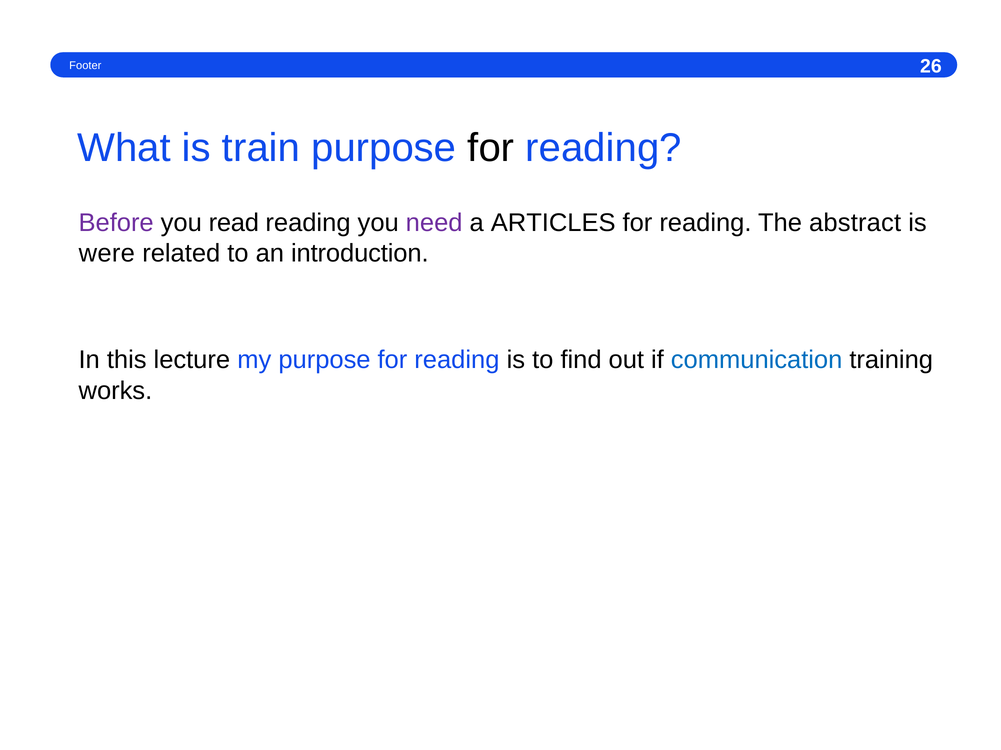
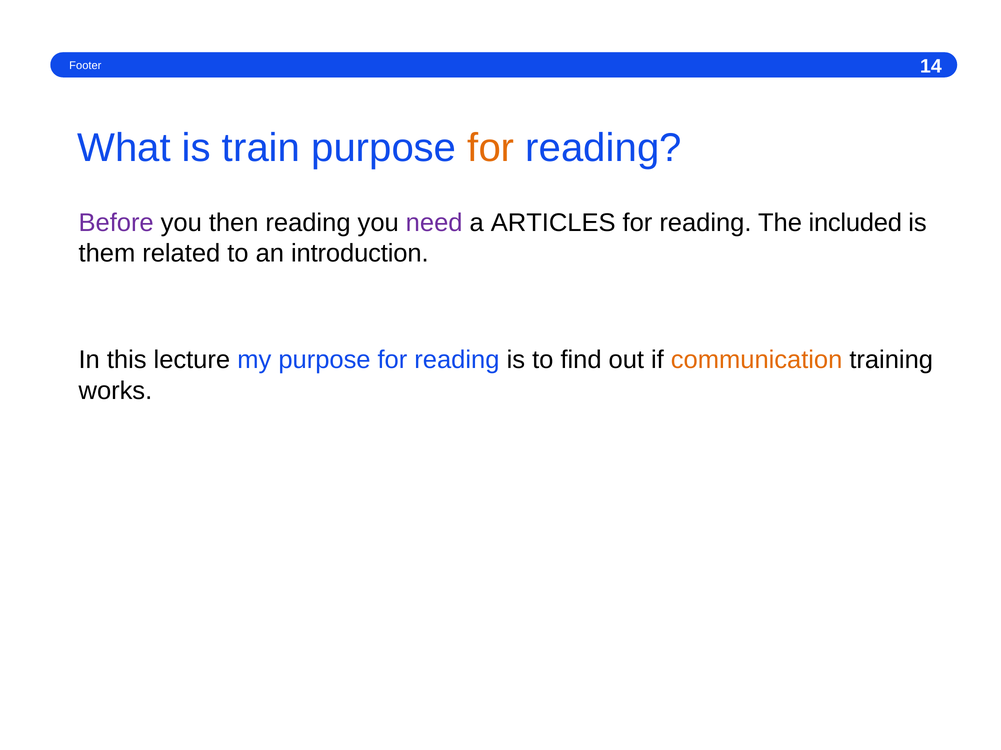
26: 26 -> 14
for at (491, 148) colour: black -> orange
read: read -> then
abstract: abstract -> included
were: were -> them
communication colour: blue -> orange
